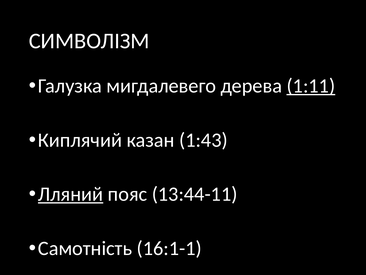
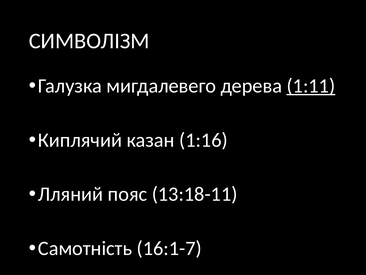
1:43: 1:43 -> 1:16
Лляний underline: present -> none
13:44-11: 13:44-11 -> 13:18-11
16:1-1: 16:1-1 -> 16:1-7
